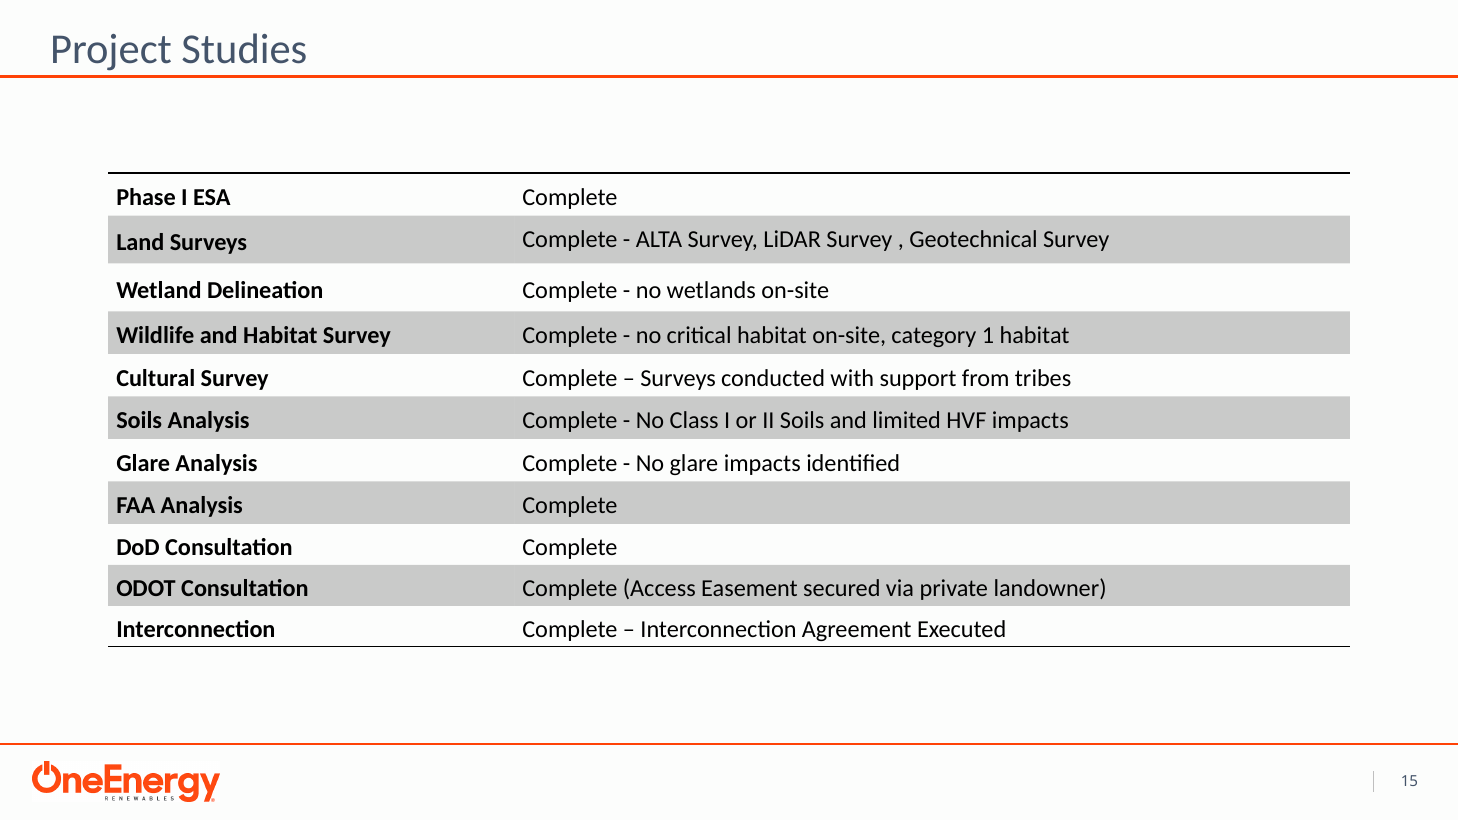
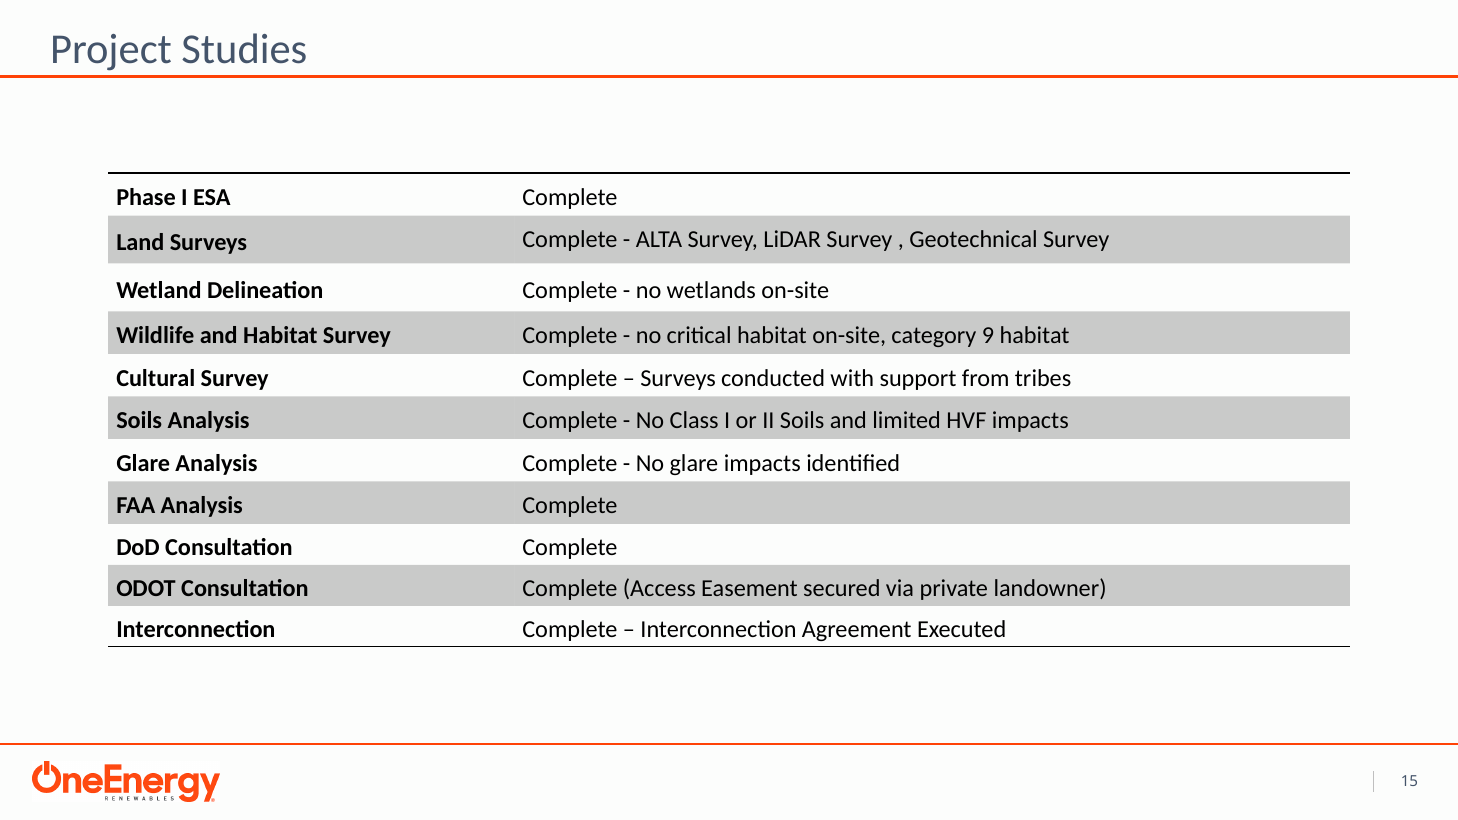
1: 1 -> 9
